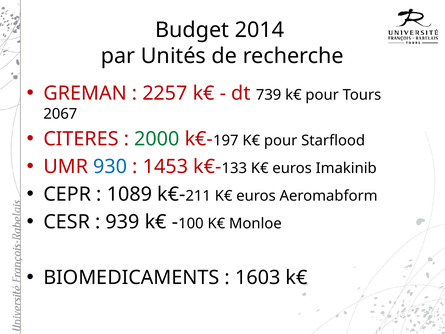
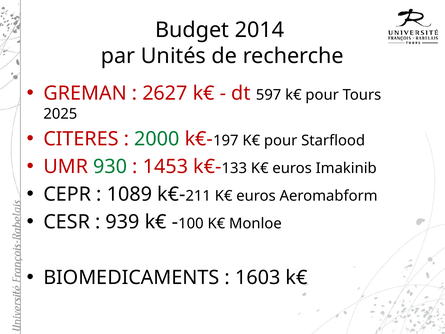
2257: 2257 -> 2627
739: 739 -> 597
2067: 2067 -> 2025
930 colour: blue -> green
